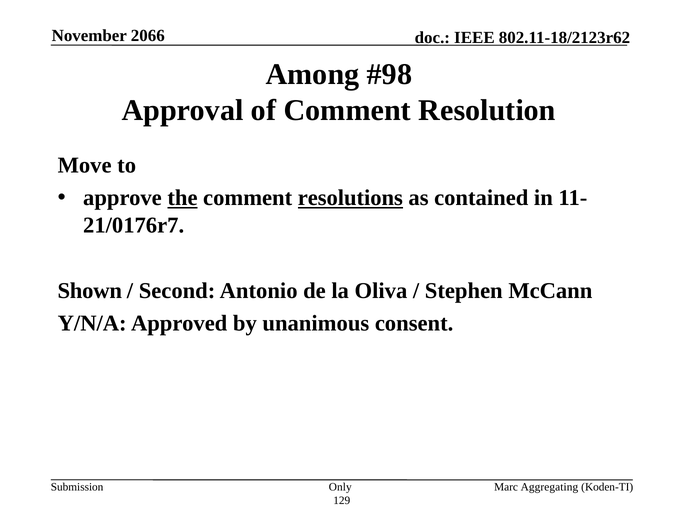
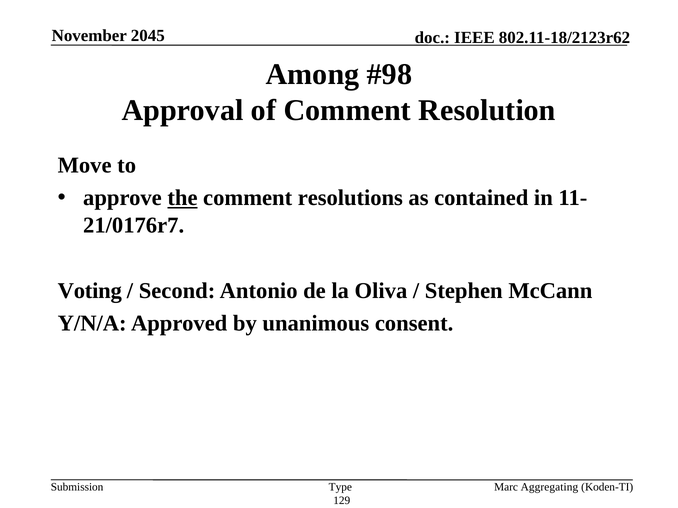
2066: 2066 -> 2045
resolutions underline: present -> none
Shown: Shown -> Voting
Only: Only -> Type
